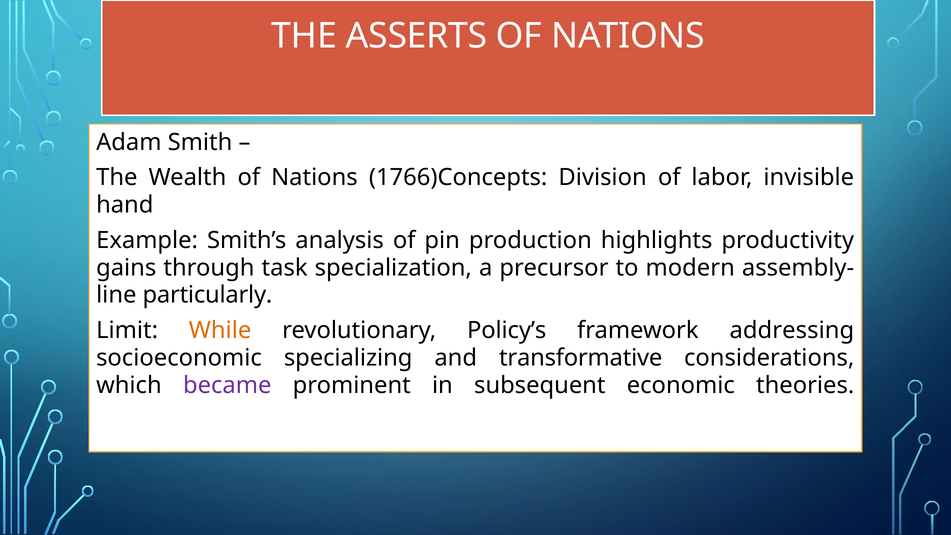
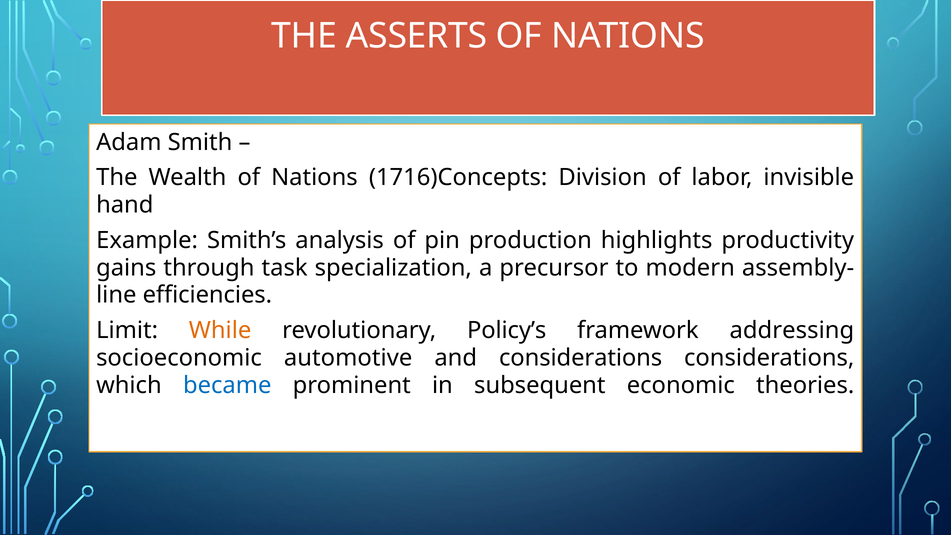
1766)Concepts: 1766)Concepts -> 1716)Concepts
particularly: particularly -> efficiencies
specializing: specializing -> automotive
and transformative: transformative -> considerations
became colour: purple -> blue
